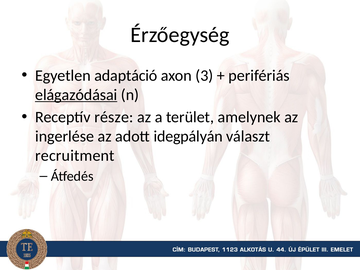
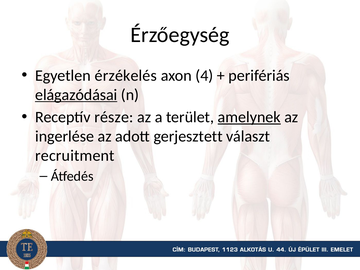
adaptáció: adaptáció -> érzékelés
3: 3 -> 4
amelynek underline: none -> present
idegpályán: idegpályán -> gerjesztett
